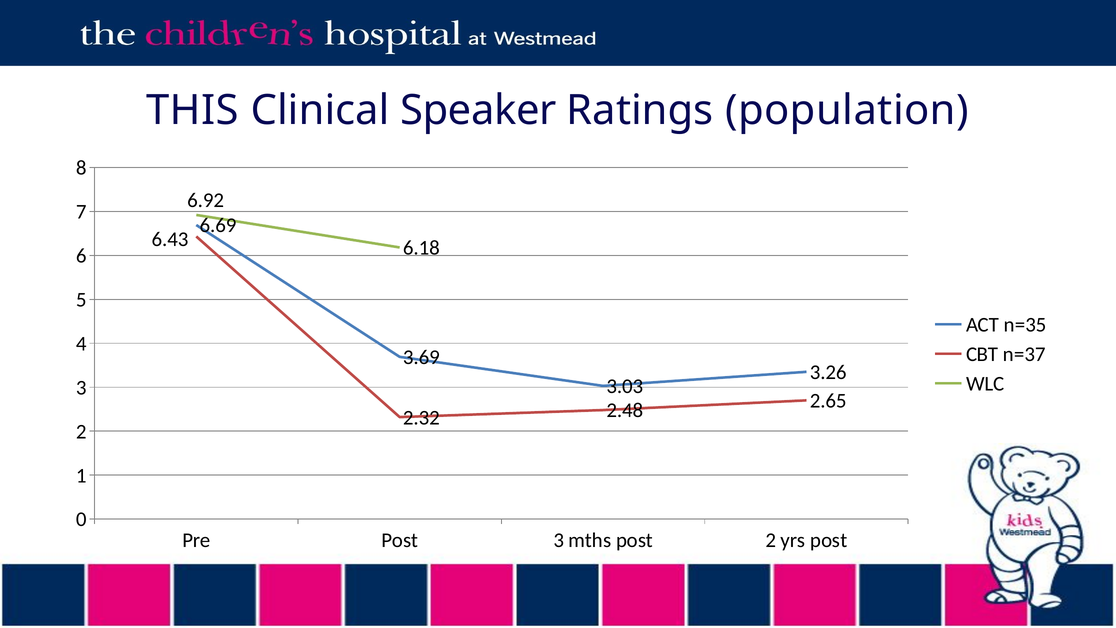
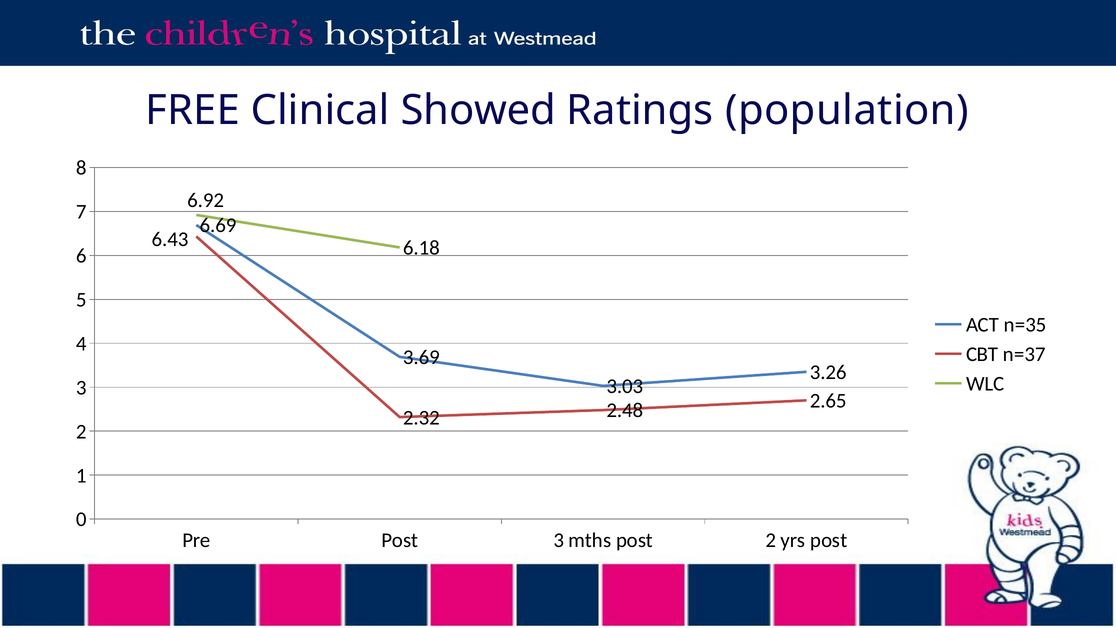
THIS: THIS -> FREE
Speaker: Speaker -> Showed
